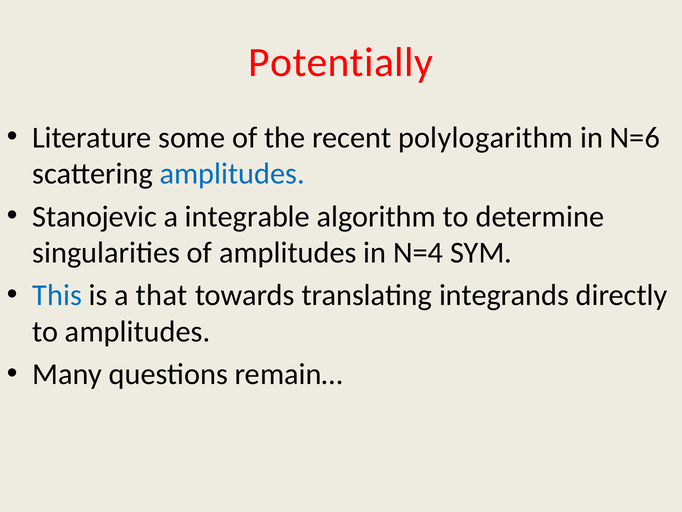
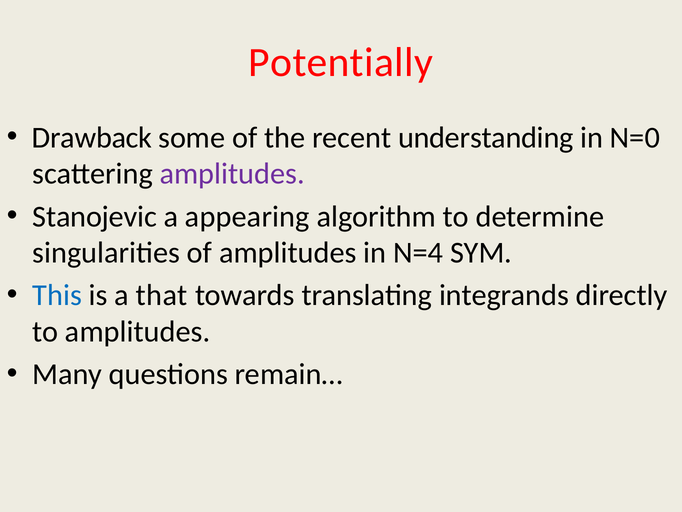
Literature: Literature -> Drawback
polylogarithm: polylogarithm -> understanding
N=6: N=6 -> N=0
amplitudes at (232, 174) colour: blue -> purple
integrable: integrable -> appearing
